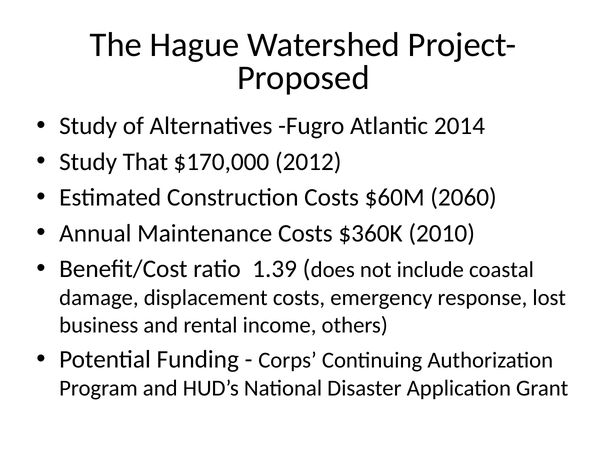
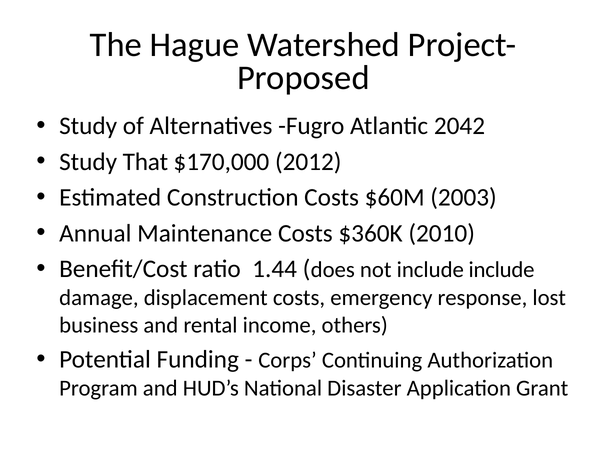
2014: 2014 -> 2042
2060: 2060 -> 2003
1.39: 1.39 -> 1.44
include coastal: coastal -> include
